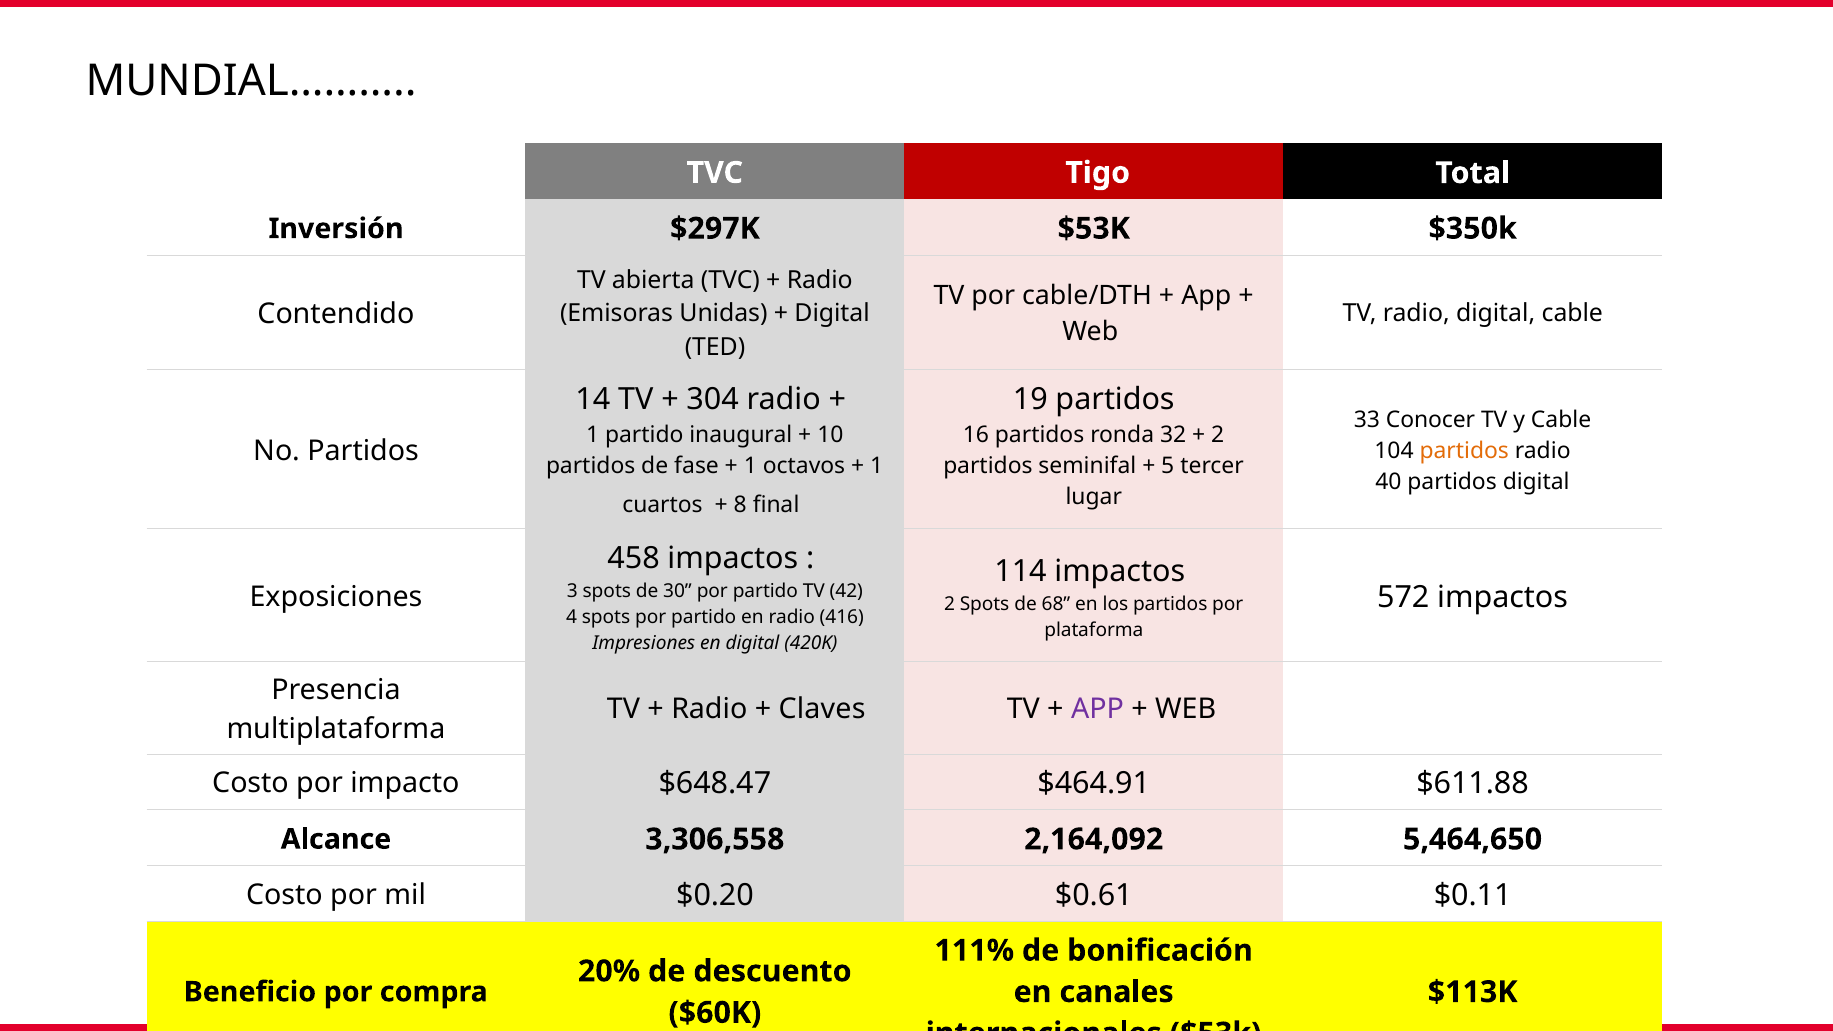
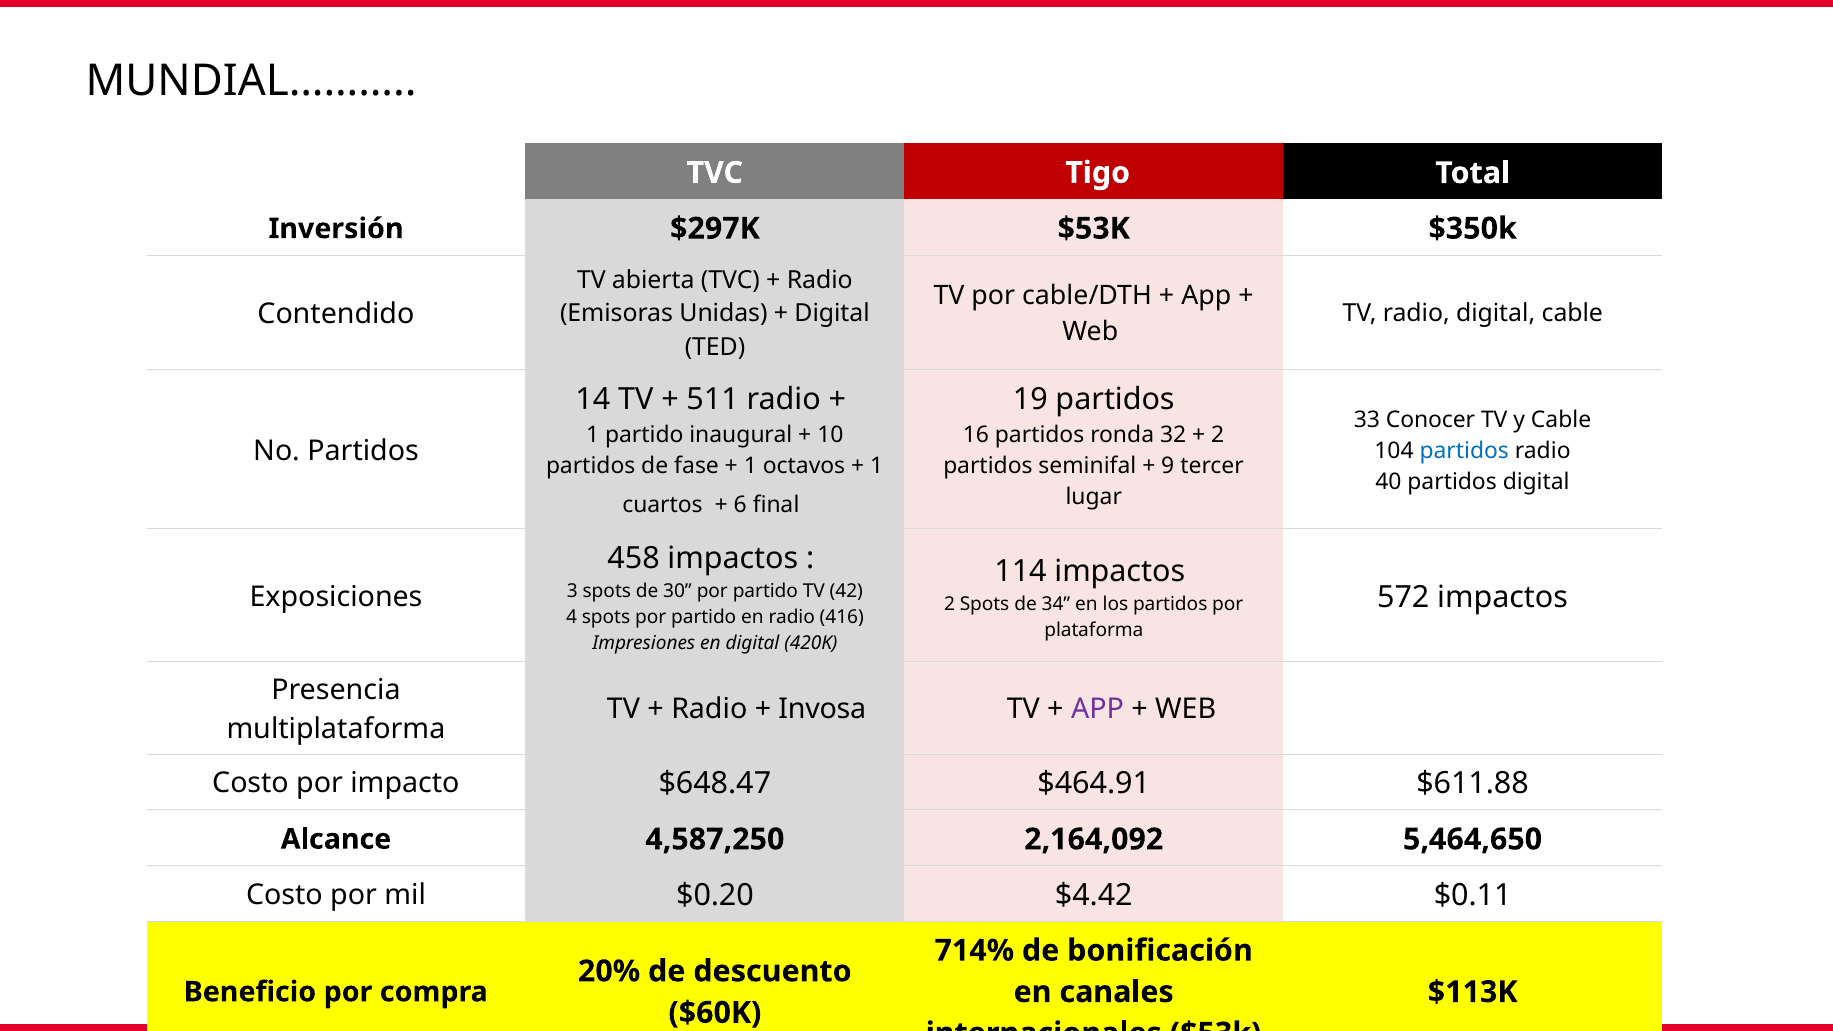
304: 304 -> 511
partidos at (1464, 451) colour: orange -> blue
5: 5 -> 9
8: 8 -> 6
68: 68 -> 34
Claves: Claves -> Invosa
3,306,558: 3,306,558 -> 4,587,250
$0.61: $0.61 -> $4.42
111%: 111% -> 714%
